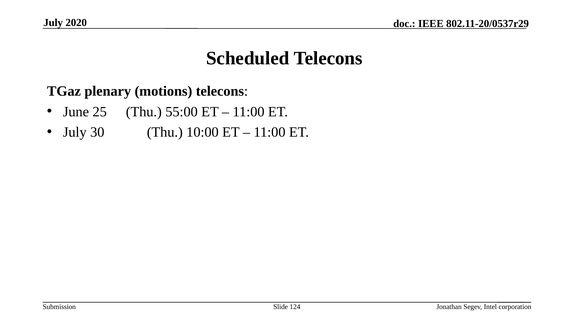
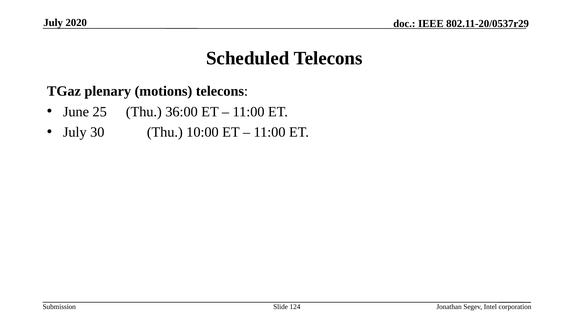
55:00: 55:00 -> 36:00
